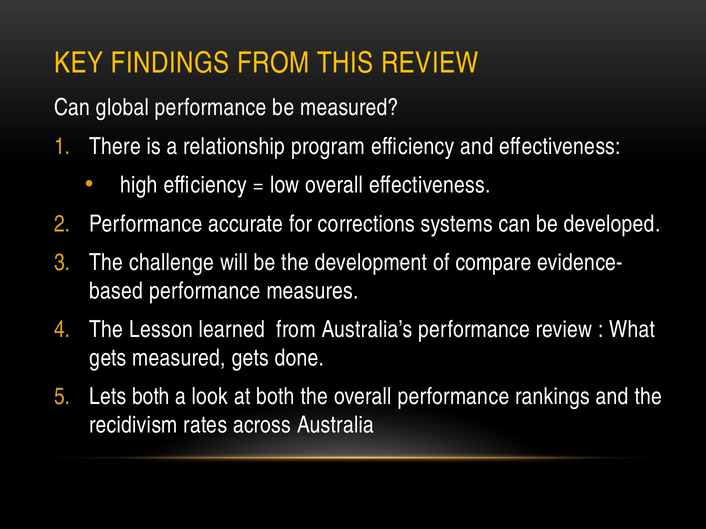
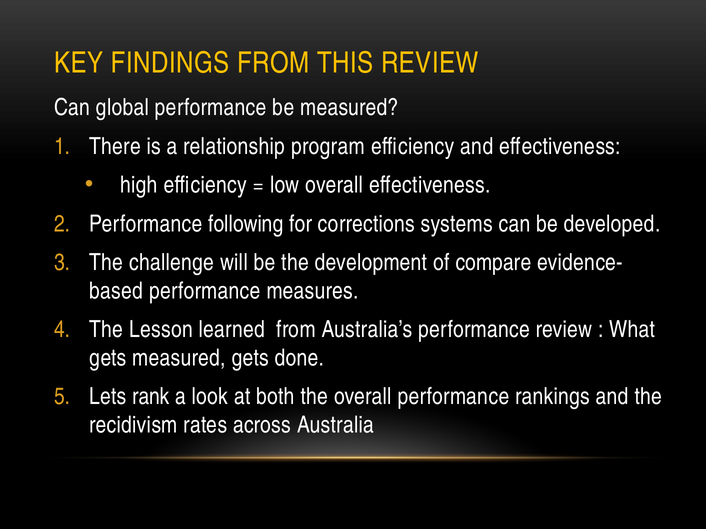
accurate: accurate -> following
Lets both: both -> rank
